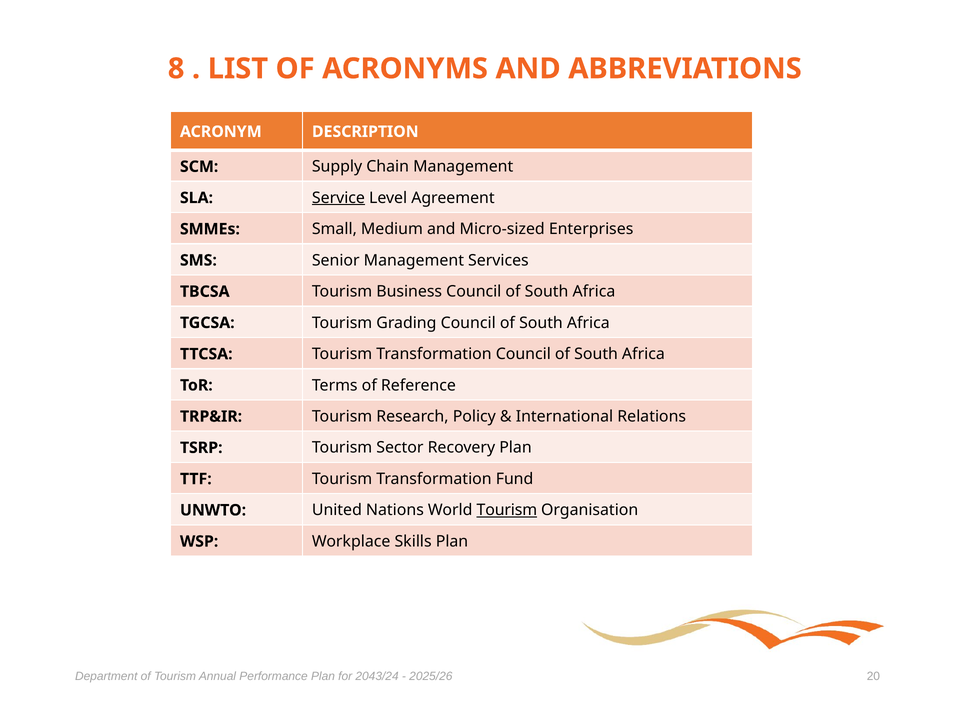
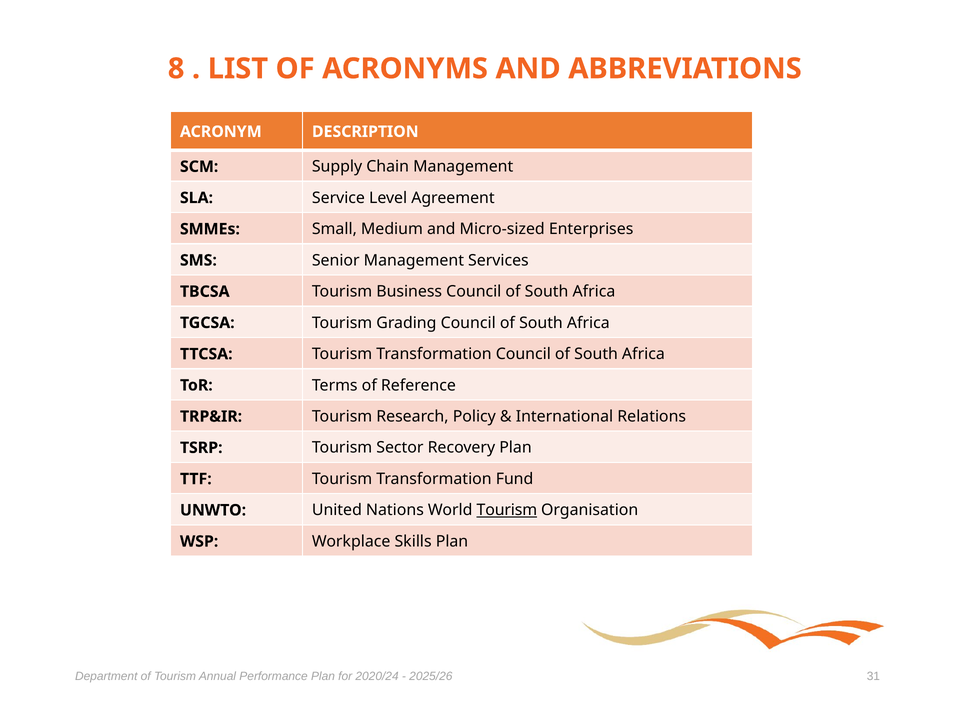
Service underline: present -> none
2043/24: 2043/24 -> 2020/24
20: 20 -> 31
